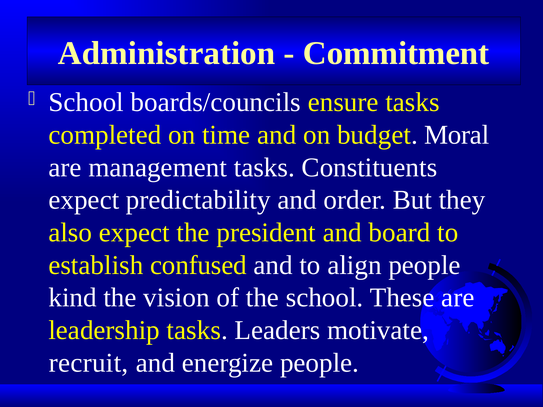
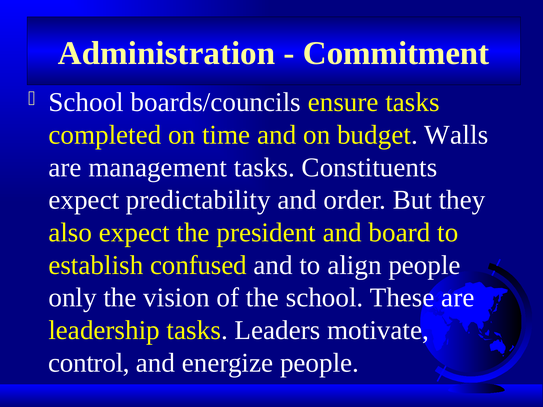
Moral: Moral -> Walls
kind: kind -> only
recruit: recruit -> control
